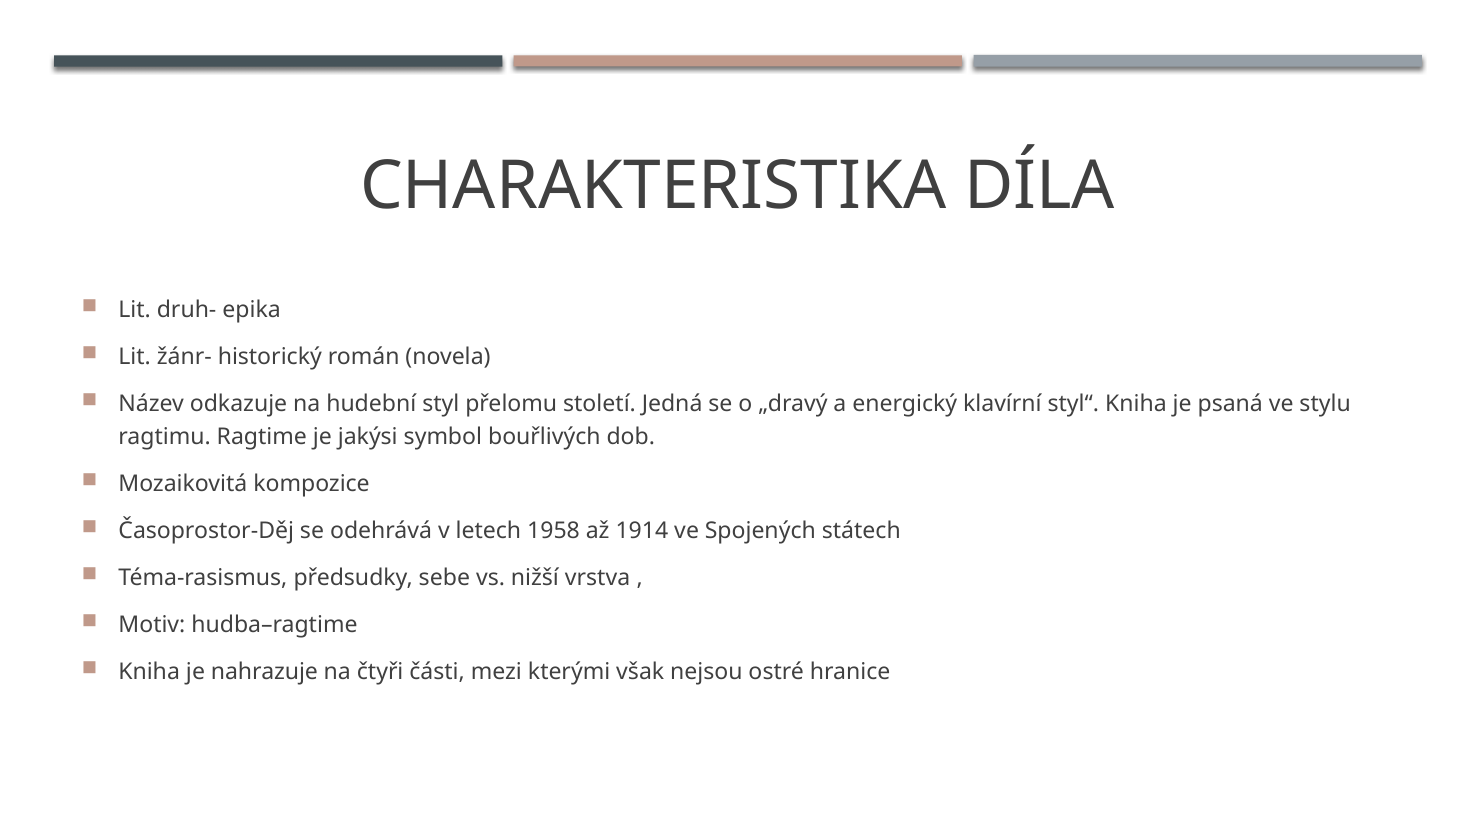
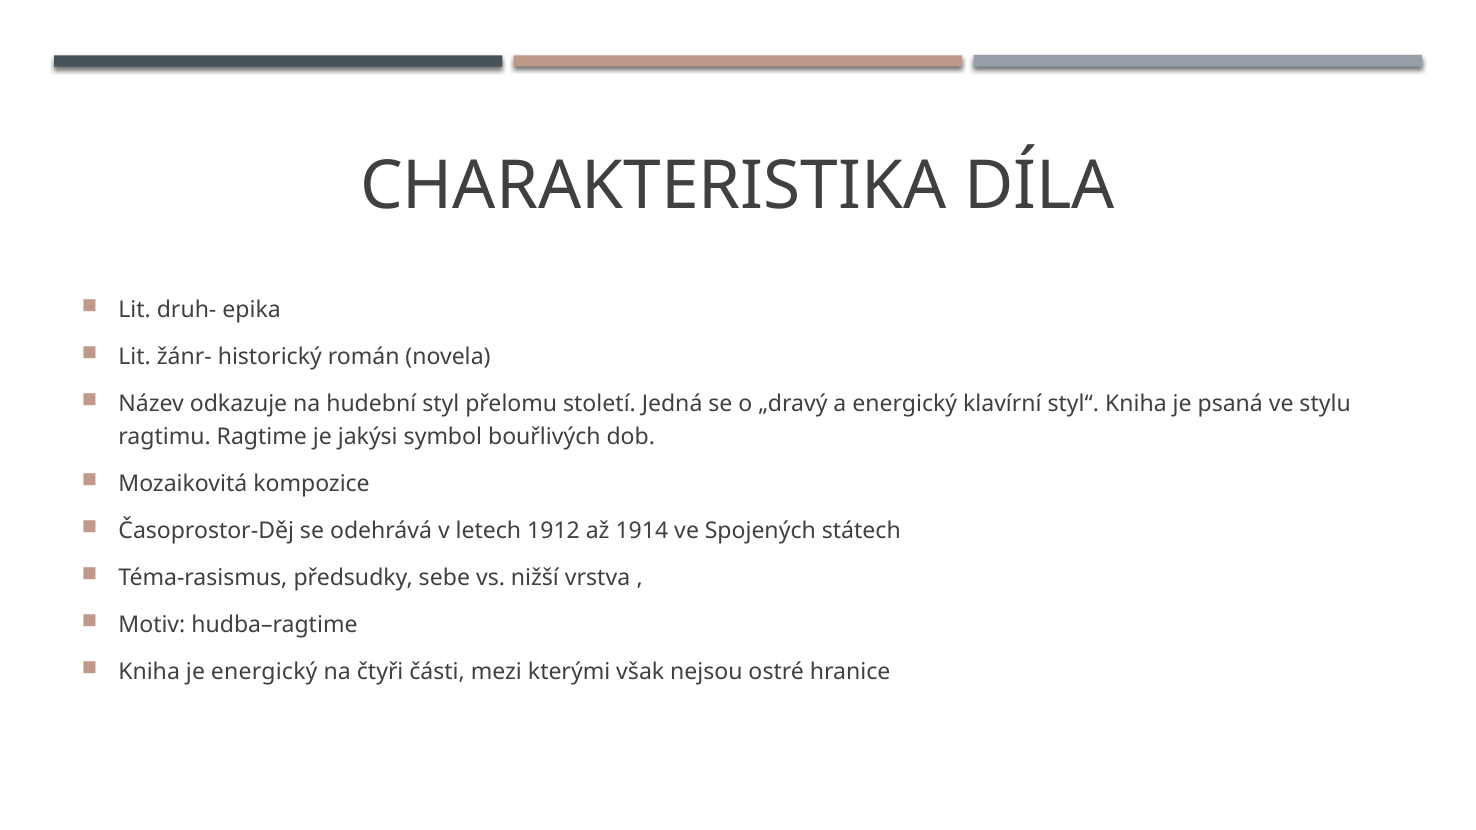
1958: 1958 -> 1912
je nahrazuje: nahrazuje -> energický
